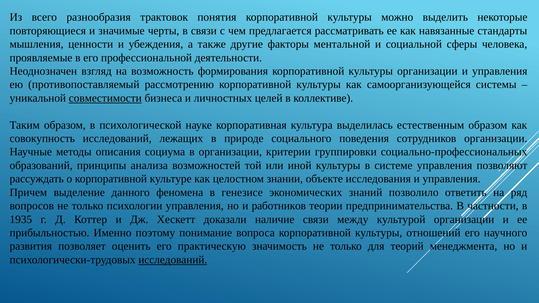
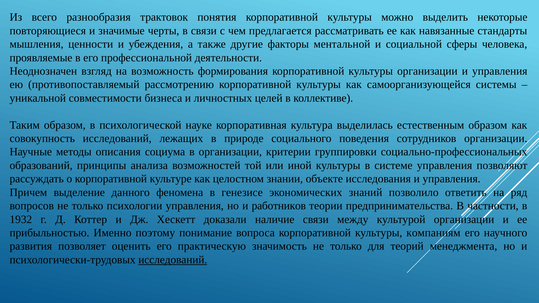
совместимости underline: present -> none
1935: 1935 -> 1932
отношений: отношений -> компаниям
